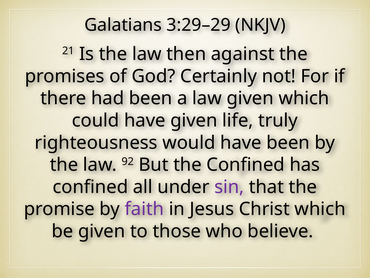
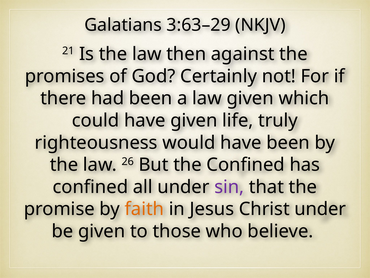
3:29–29: 3:29–29 -> 3:63–29
92: 92 -> 26
faith colour: purple -> orange
Christ which: which -> under
